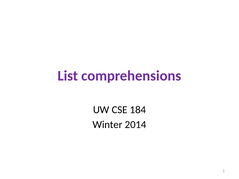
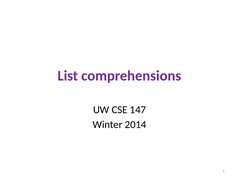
184: 184 -> 147
